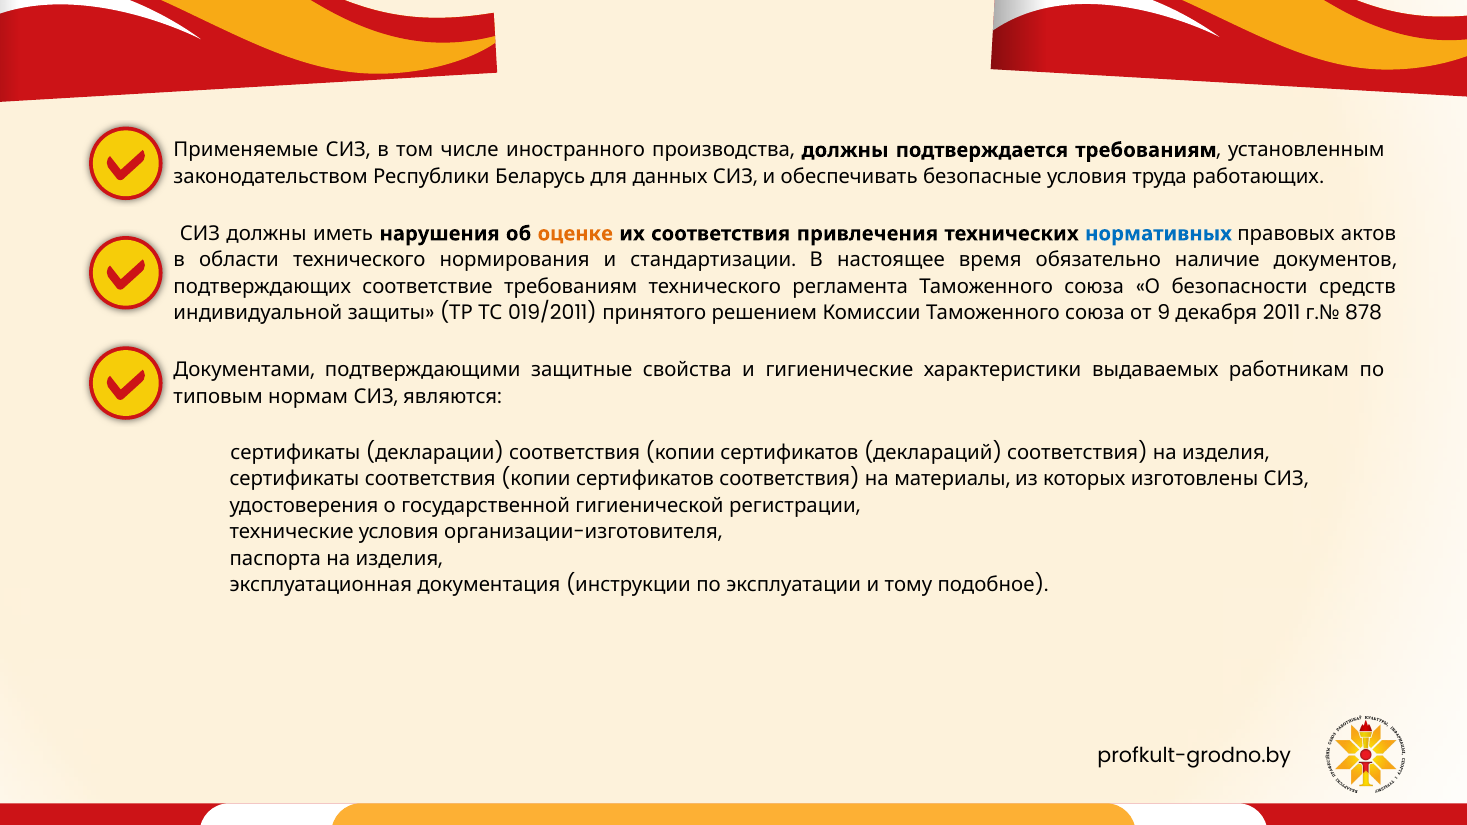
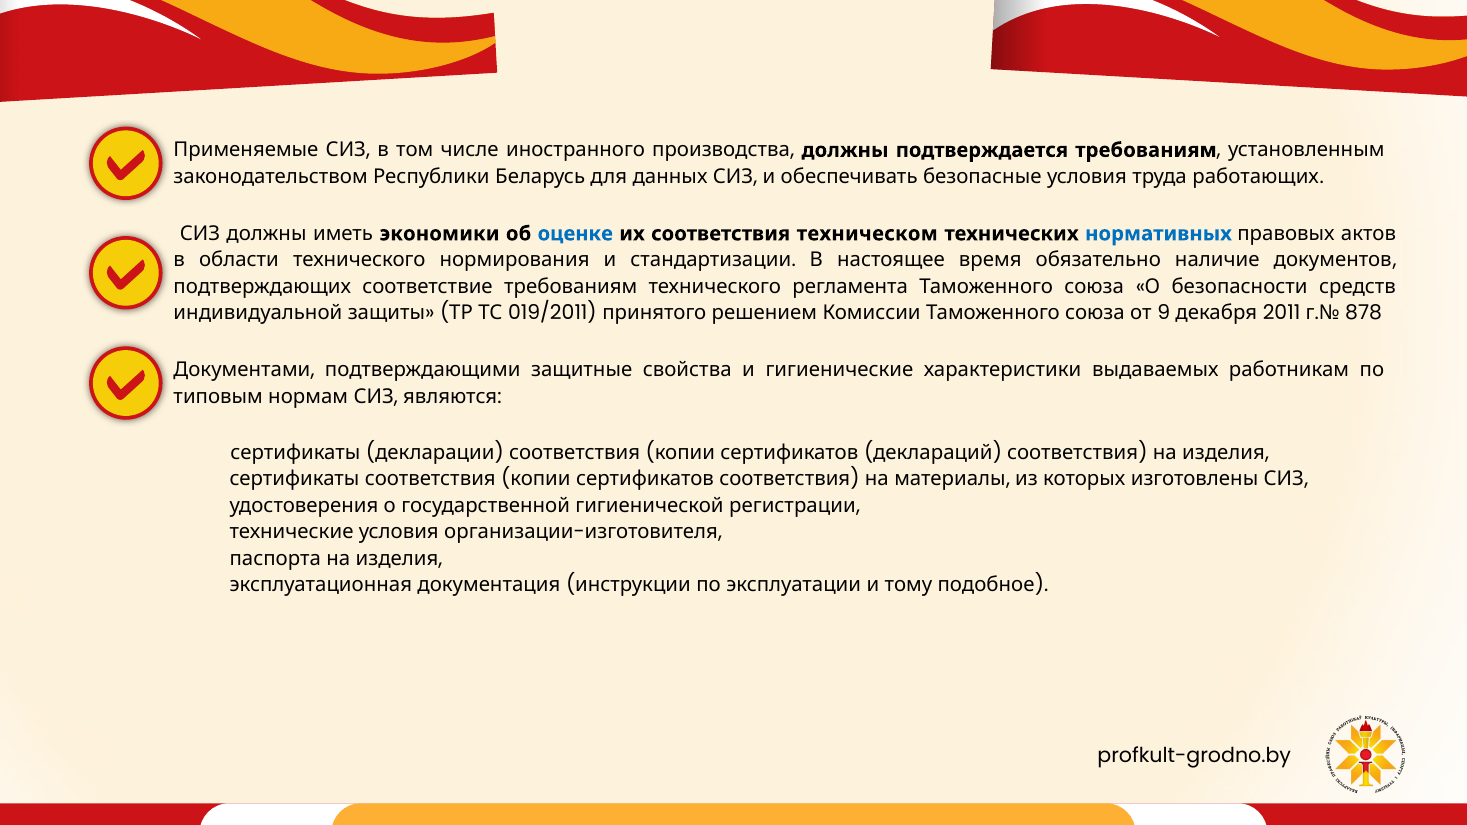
нарушения: нарушения -> экономики
оценке colour: orange -> blue
привлечения: привлечения -> техническом
